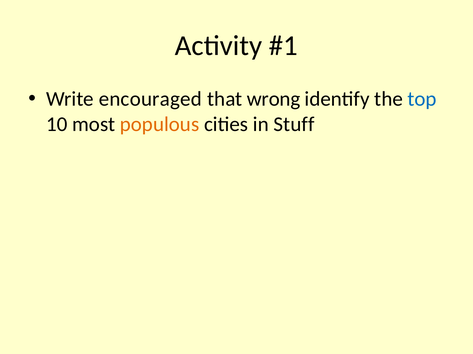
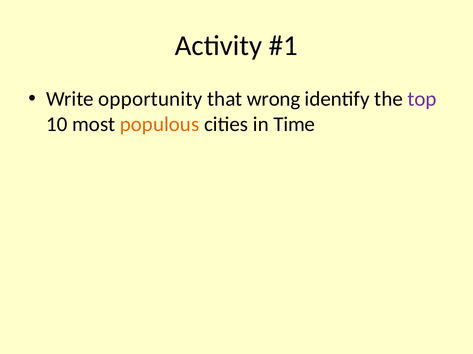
encouraged: encouraged -> opportunity
top colour: blue -> purple
Stuff: Stuff -> Time
